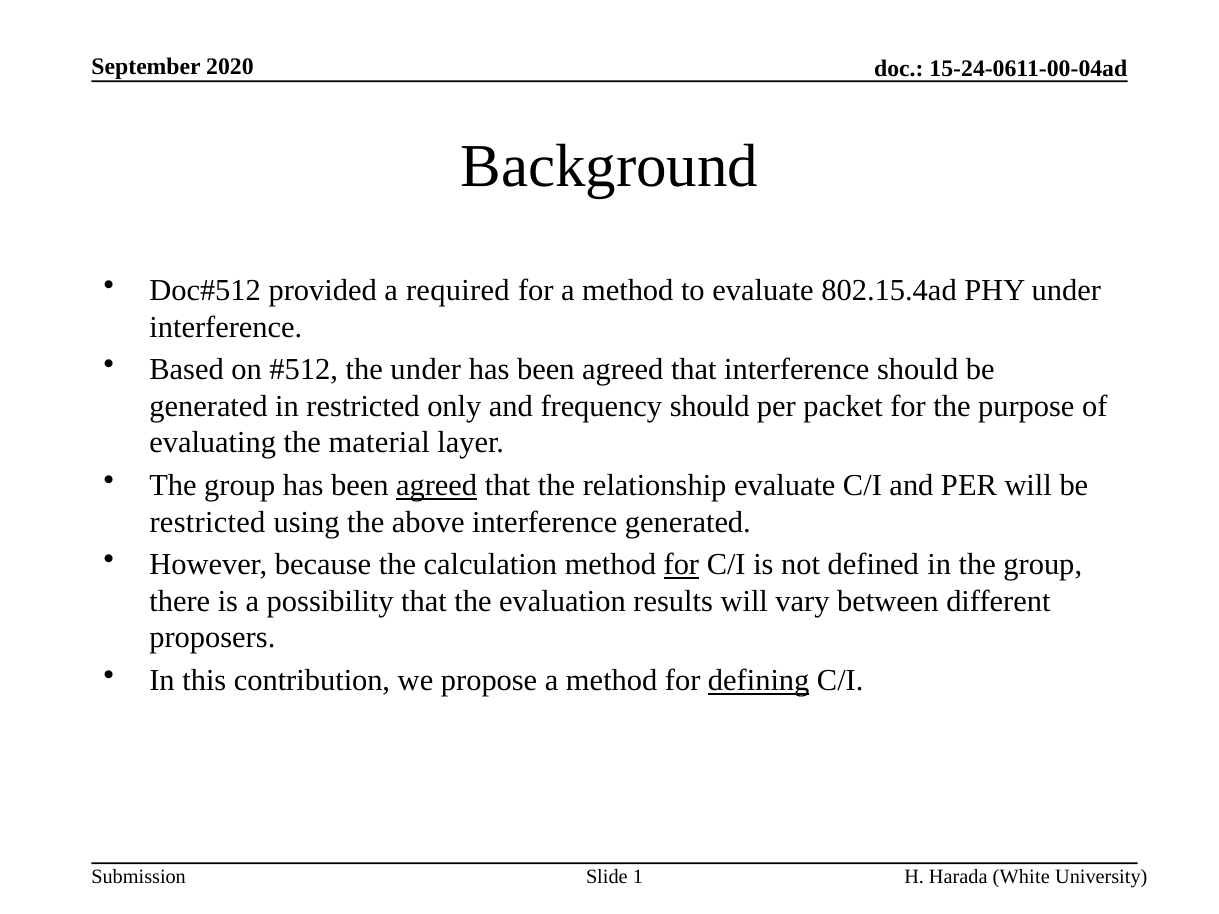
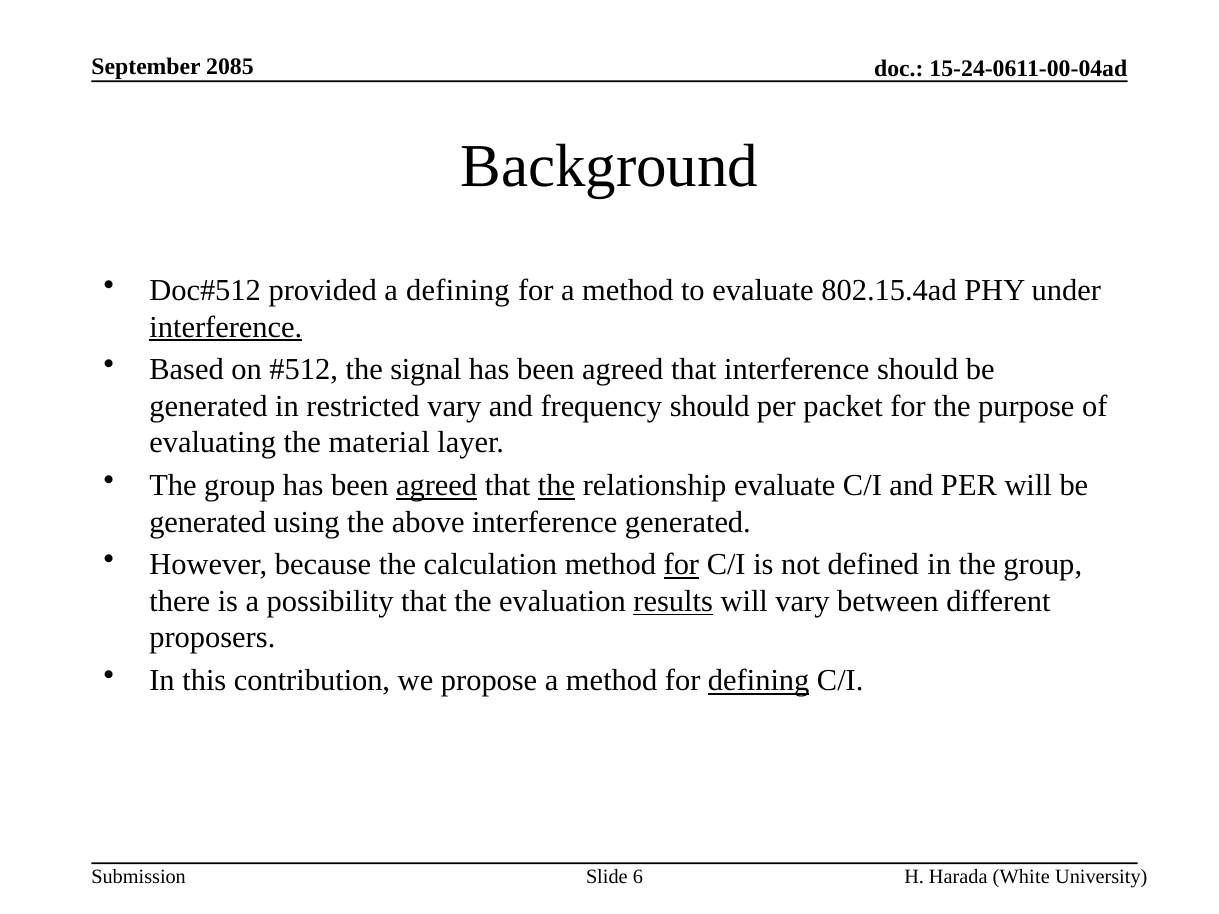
2020: 2020 -> 2085
a required: required -> defining
interference at (226, 327) underline: none -> present
the under: under -> signal
restricted only: only -> vary
the at (557, 486) underline: none -> present
restricted at (208, 522): restricted -> generated
results underline: none -> present
1: 1 -> 6
